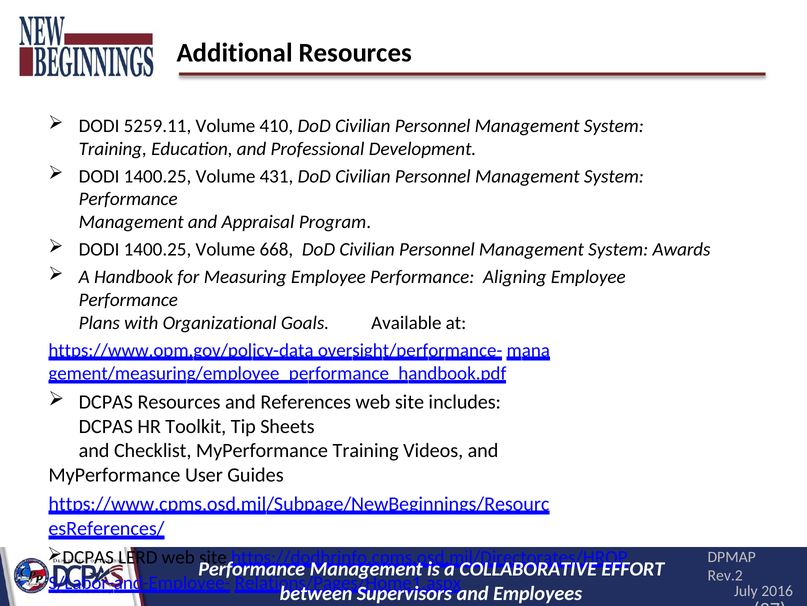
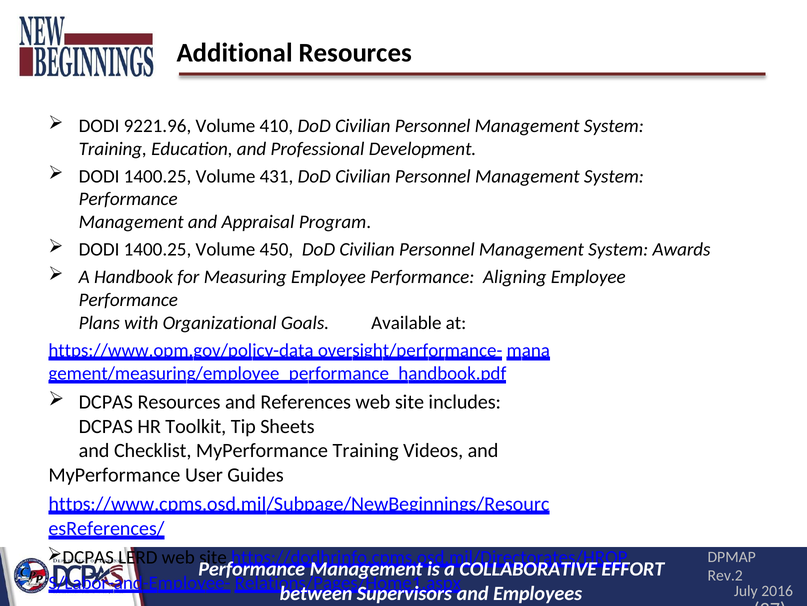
5259.11: 5259.11 -> 9221.96
668: 668 -> 450
